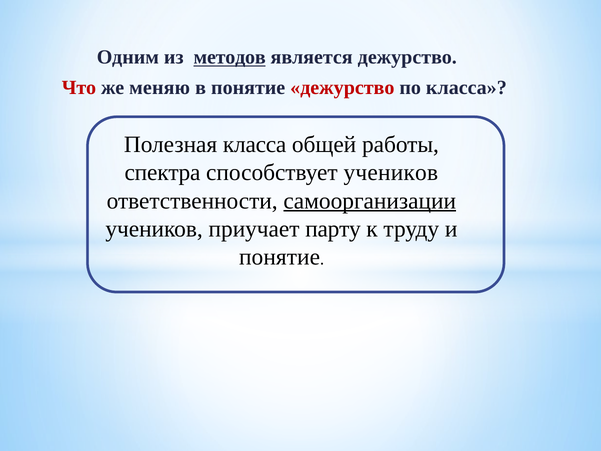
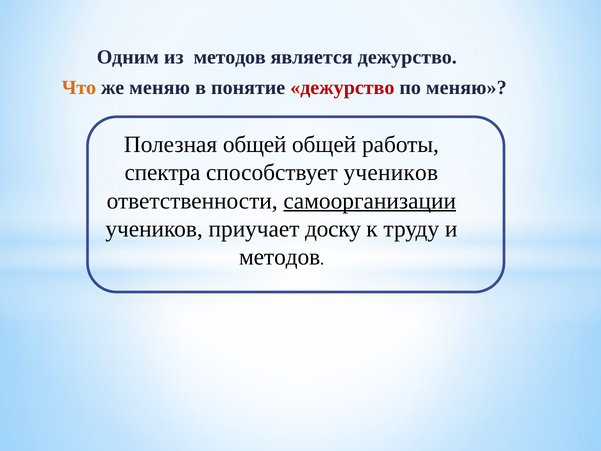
методов at (230, 57) underline: present -> none
Что colour: red -> orange
по класса: класса -> меняю
Полезная класса: класса -> общей
парту: парту -> доску
понятие at (280, 257): понятие -> методов
